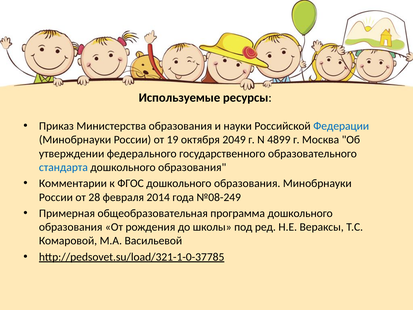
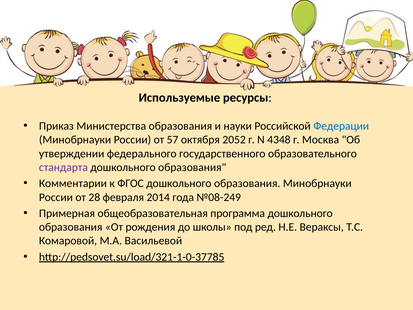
19: 19 -> 57
2049: 2049 -> 2052
4899: 4899 -> 4348
стандарта colour: blue -> purple
